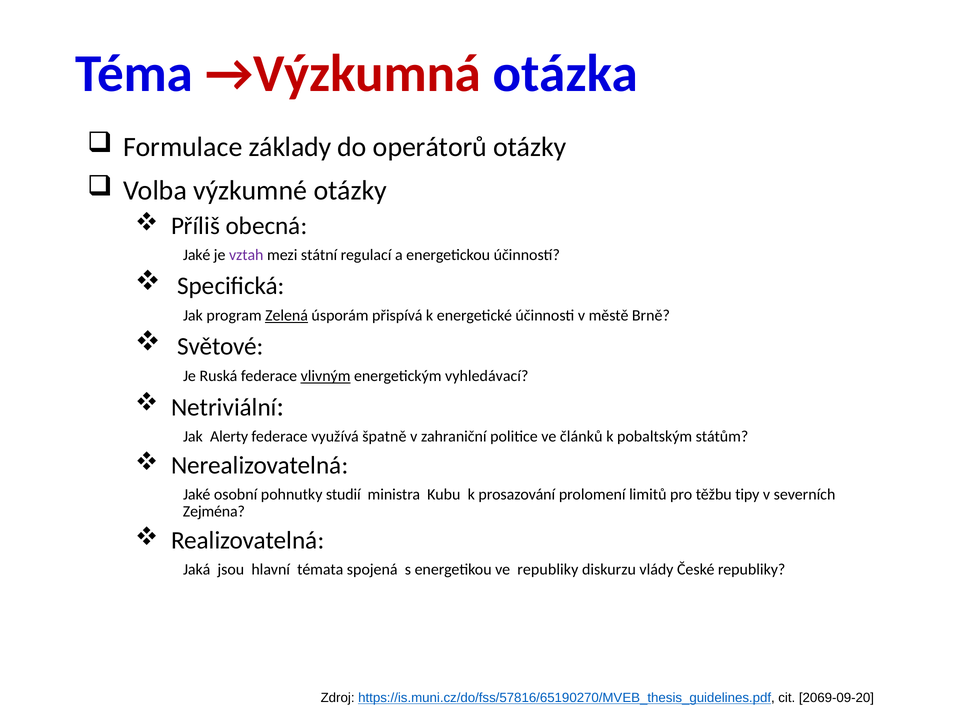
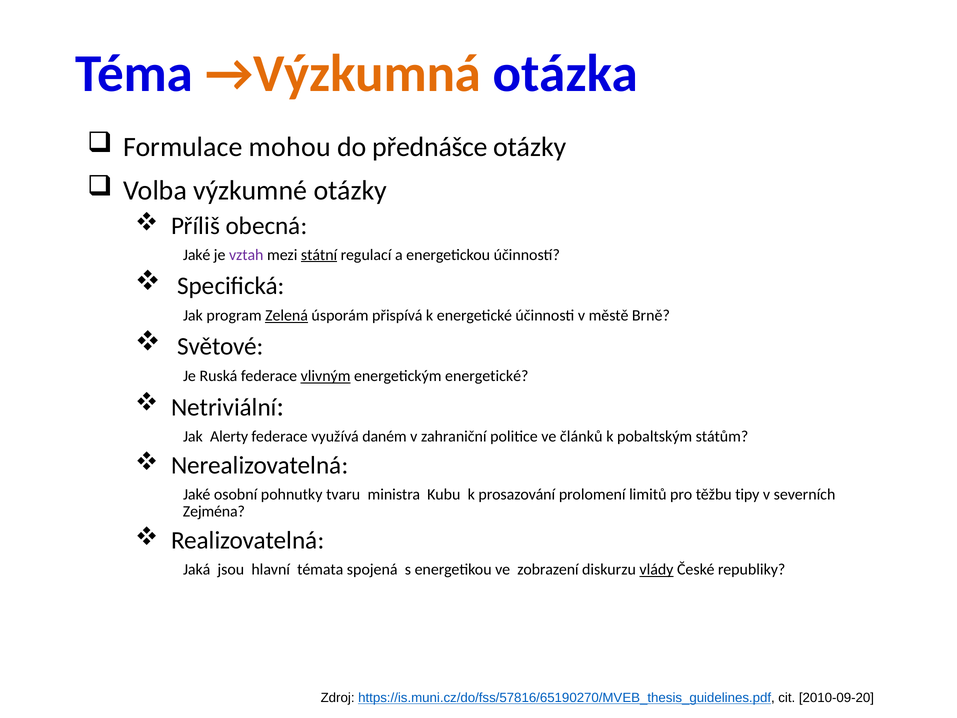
→Výzkumná colour: red -> orange
základy: základy -> mohou
operátorů: operátorů -> přednášce
státní underline: none -> present
energetickým vyhledávací: vyhledávací -> energetické
špatně: špatně -> daném
studií: studií -> tvaru
ve republiky: republiky -> zobrazení
vlády underline: none -> present
2069-09-20: 2069-09-20 -> 2010-09-20
